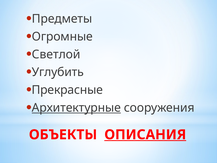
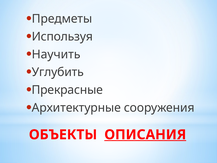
Огромные: Огромные -> Используя
Светлой: Светлой -> Научить
Архитектурные underline: present -> none
